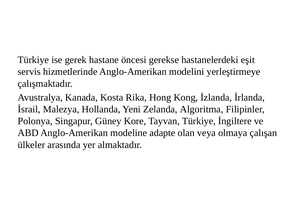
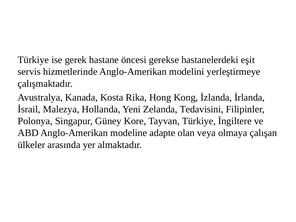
Algoritma: Algoritma -> Tedavisini
